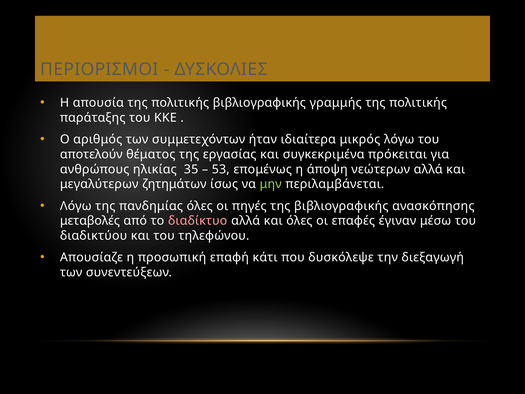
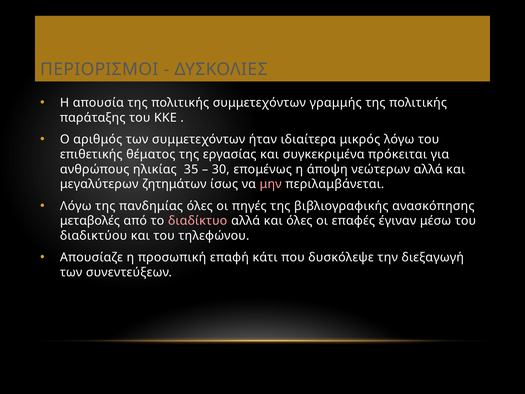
πολιτικής βιβλιογραφικής: βιβλιογραφικής -> συμμετεχόντων
αποτελούν: αποτελούν -> επιθετικής
53: 53 -> 30
μην colour: light green -> pink
